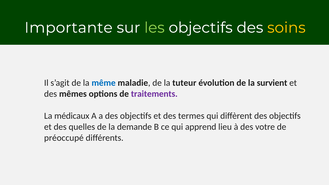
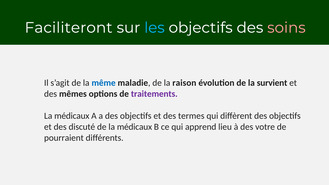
Importante: Importante -> Faciliteront
les colour: light green -> light blue
soins colour: yellow -> pink
tuteur: tuteur -> raison
quelles: quelles -> discuté
de la demande: demande -> médicaux
préoccupé: préoccupé -> pourraient
